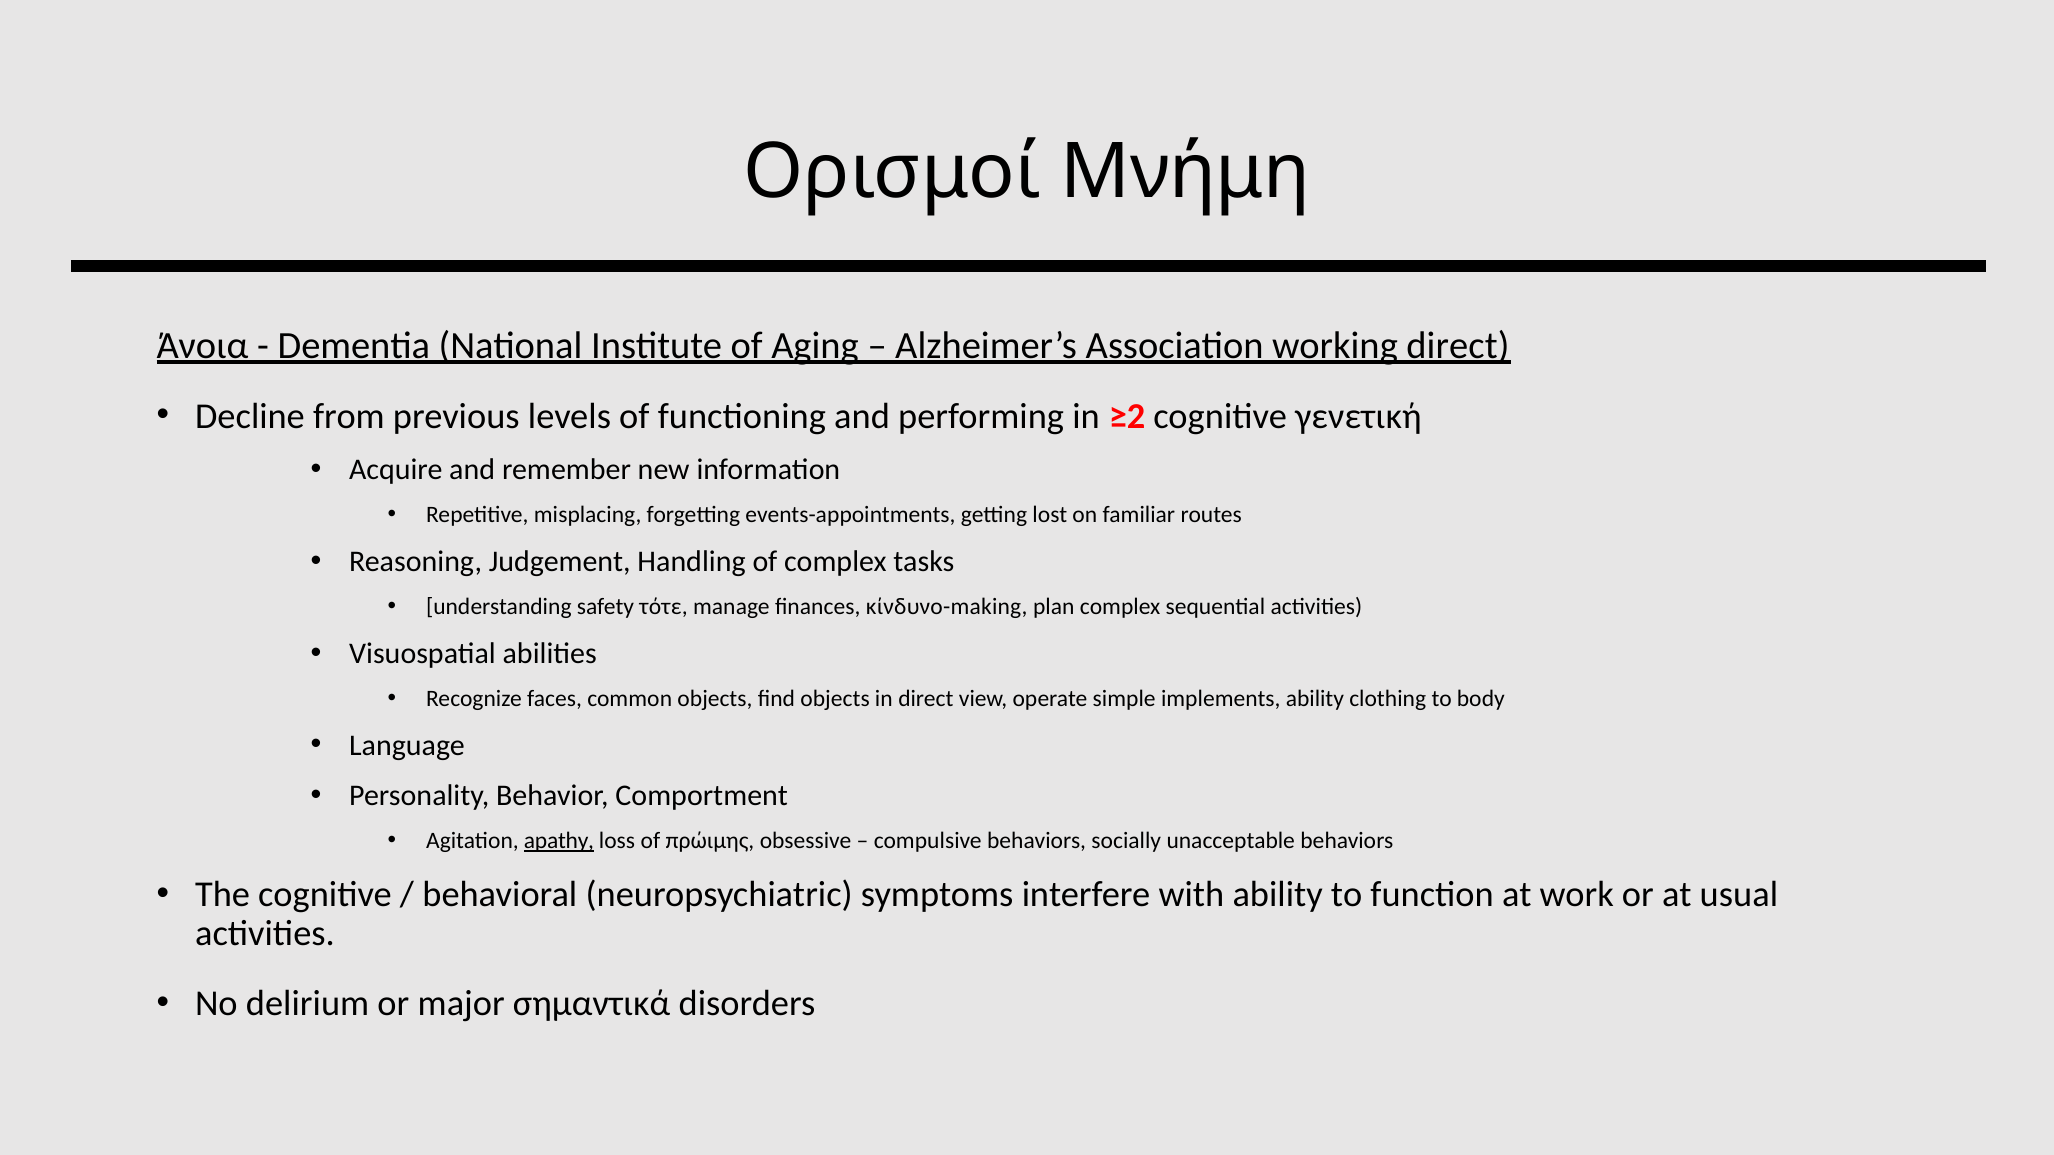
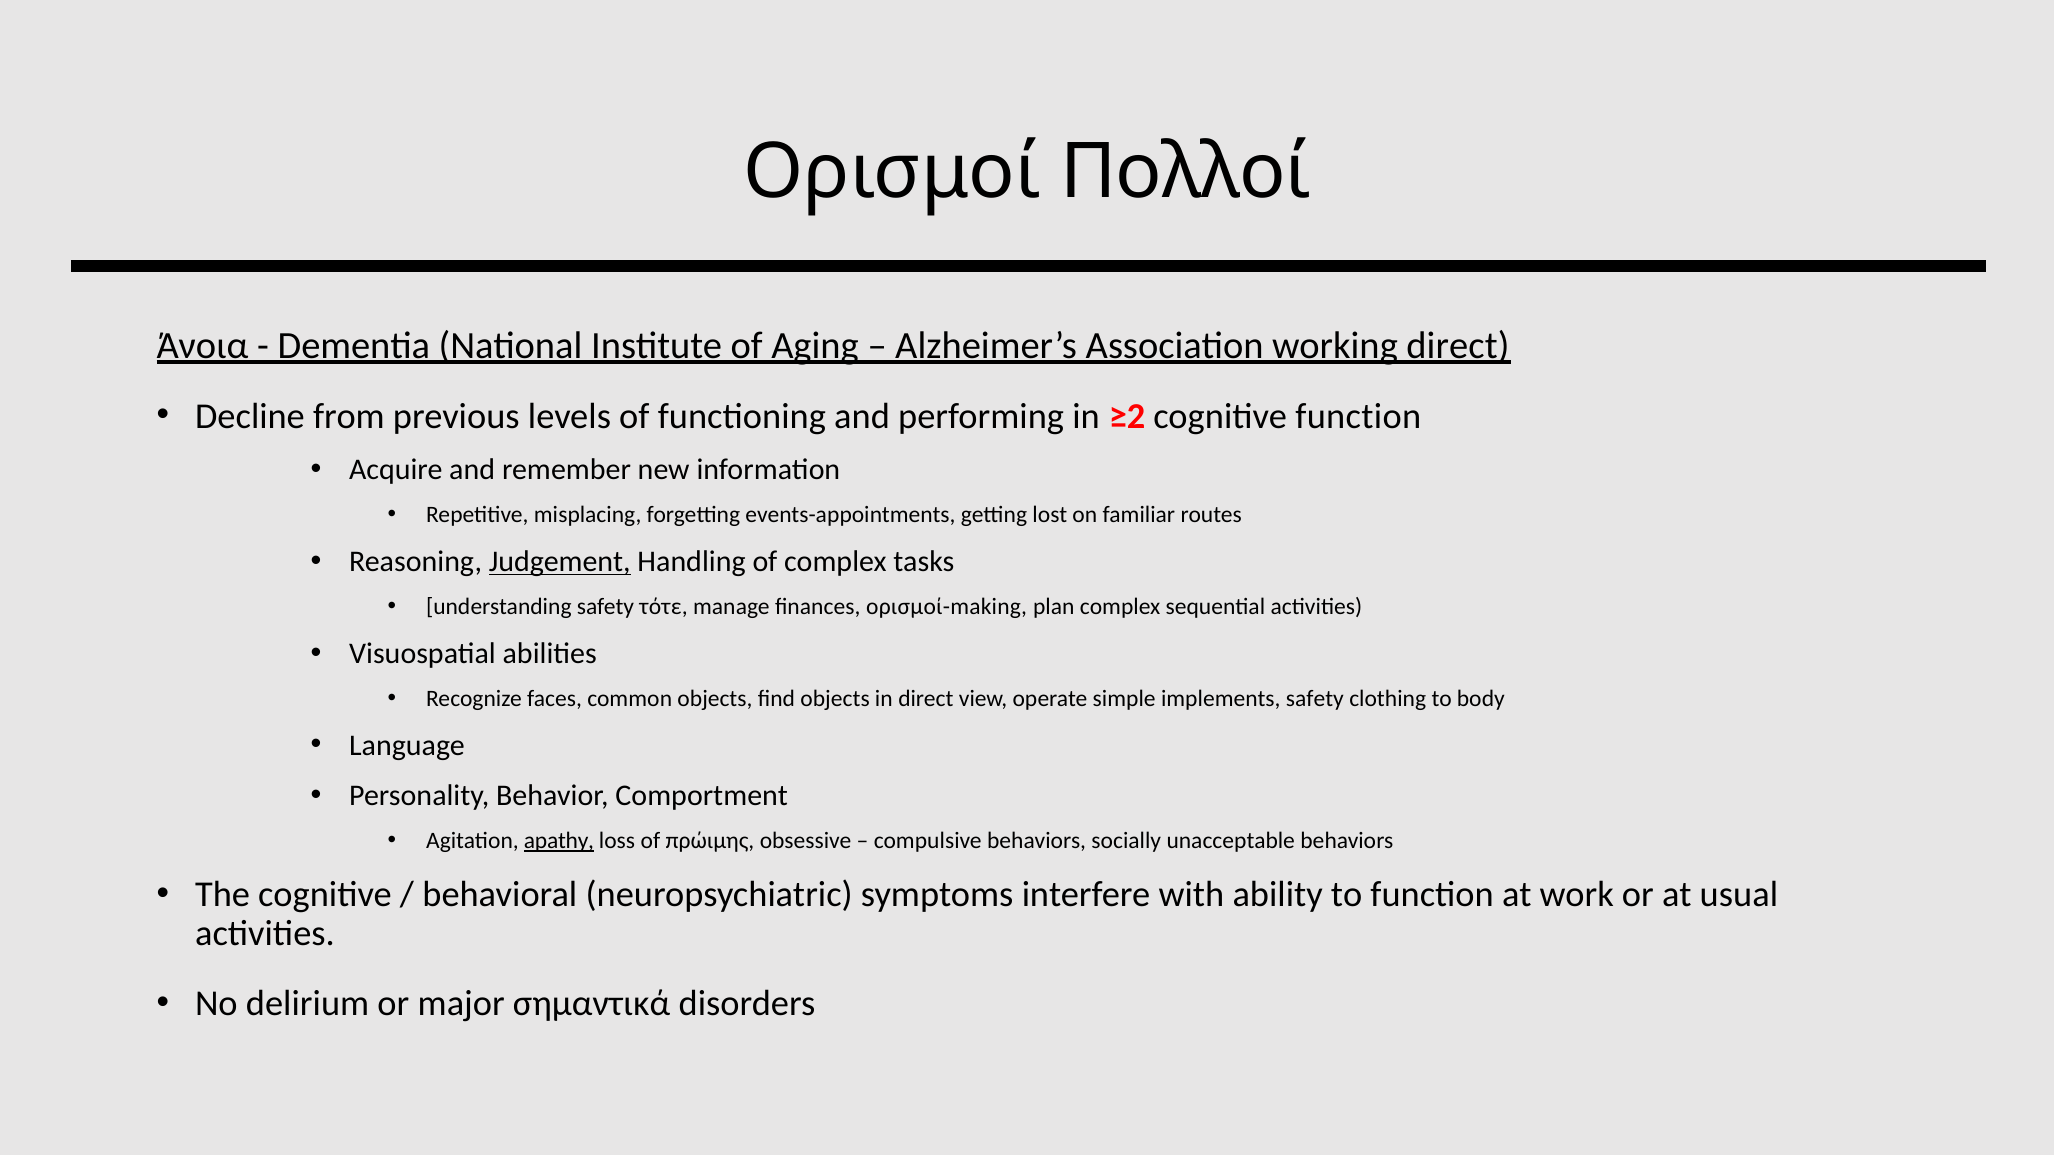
Μνήμη: Μνήμη -> Πολλοί
cognitive γενετική: γενετική -> function
Judgement underline: none -> present
κίνδυνο-making: κίνδυνο-making -> ορισμοί-making
implements ability: ability -> safety
